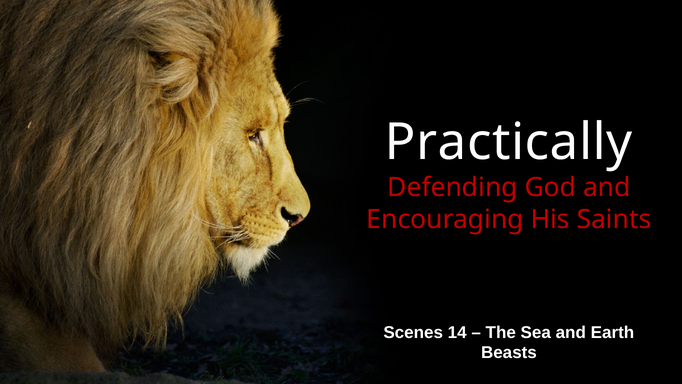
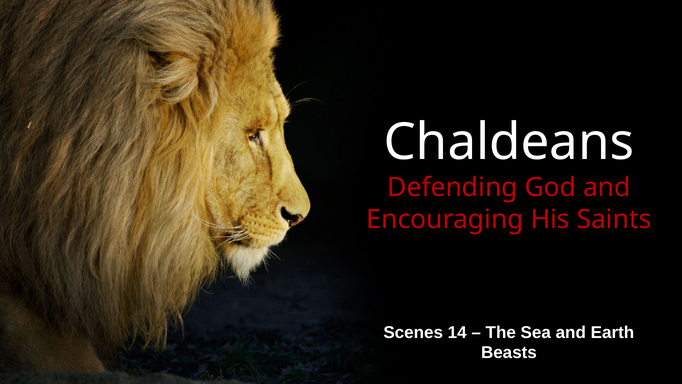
Practically: Practically -> Chaldeans
